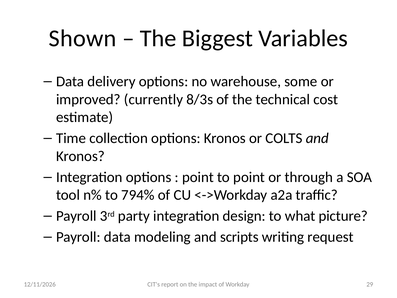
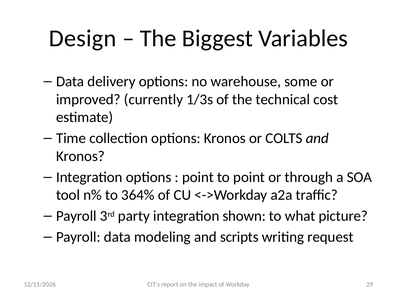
Shown: Shown -> Design
8/3s: 8/3s -> 1/3s
794%: 794% -> 364%
design: design -> shown
